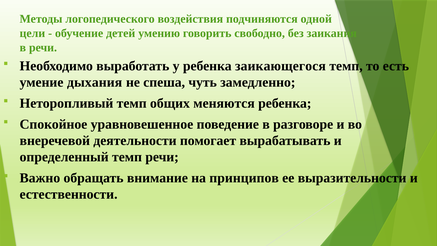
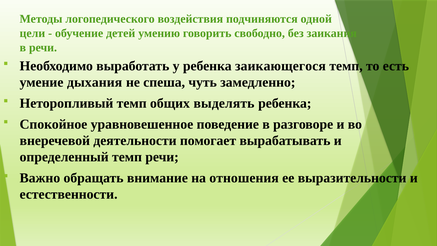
меняются: меняются -> выделять
принципов: принципов -> отношения
